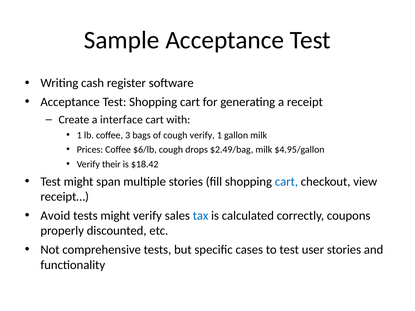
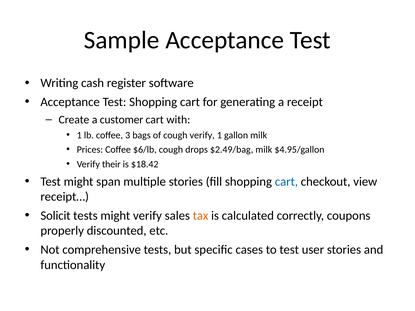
interface: interface -> customer
Avoid: Avoid -> Solicit
tax colour: blue -> orange
